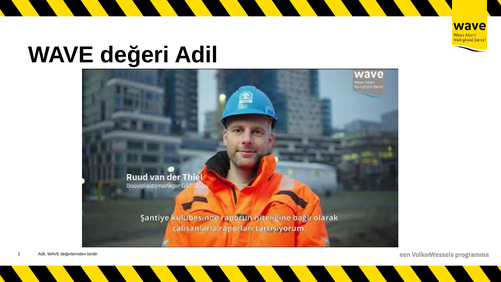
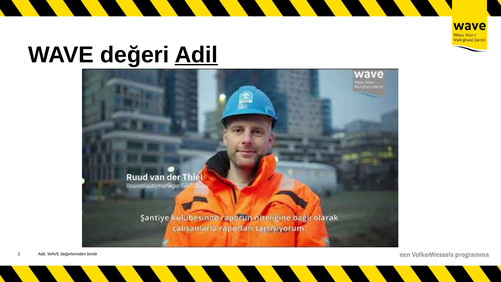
Adil at (196, 55) underline: none -> present
